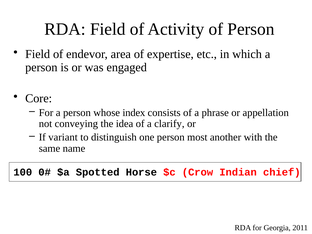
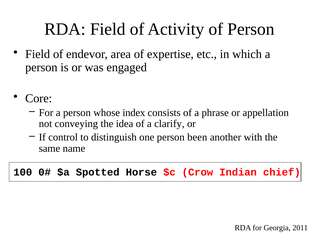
variant: variant -> control
most: most -> been
